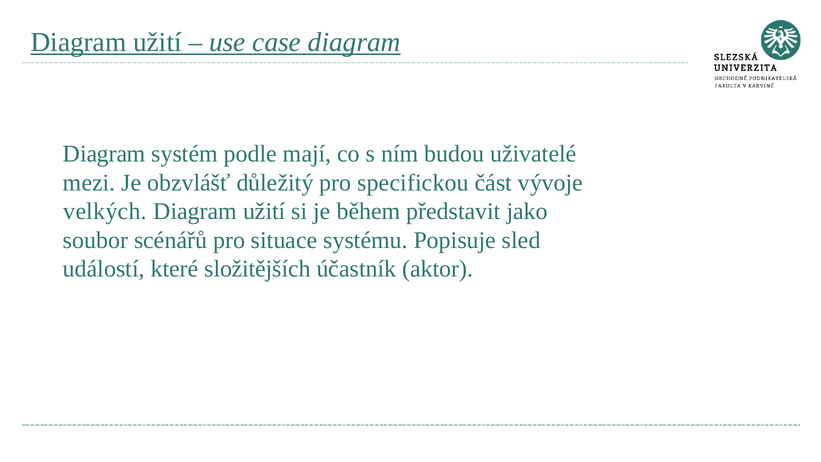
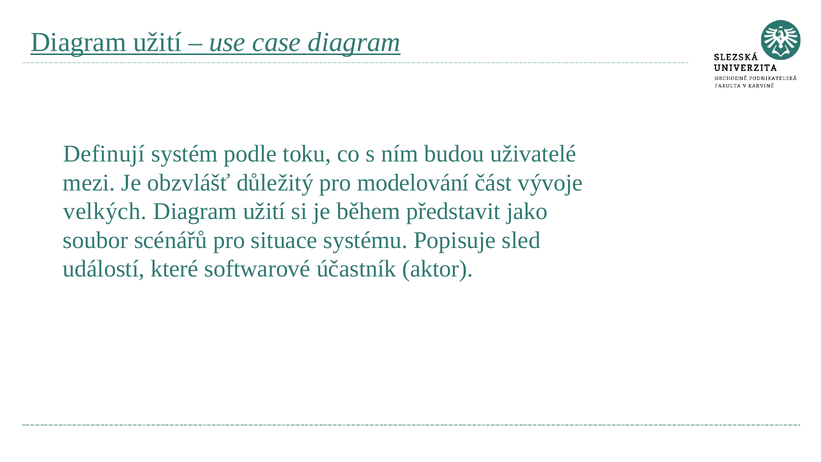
Diagram at (104, 154): Diagram -> Definují
mají: mají -> toku
specifickou: specifickou -> modelování
složitějších: složitějších -> softwarové
